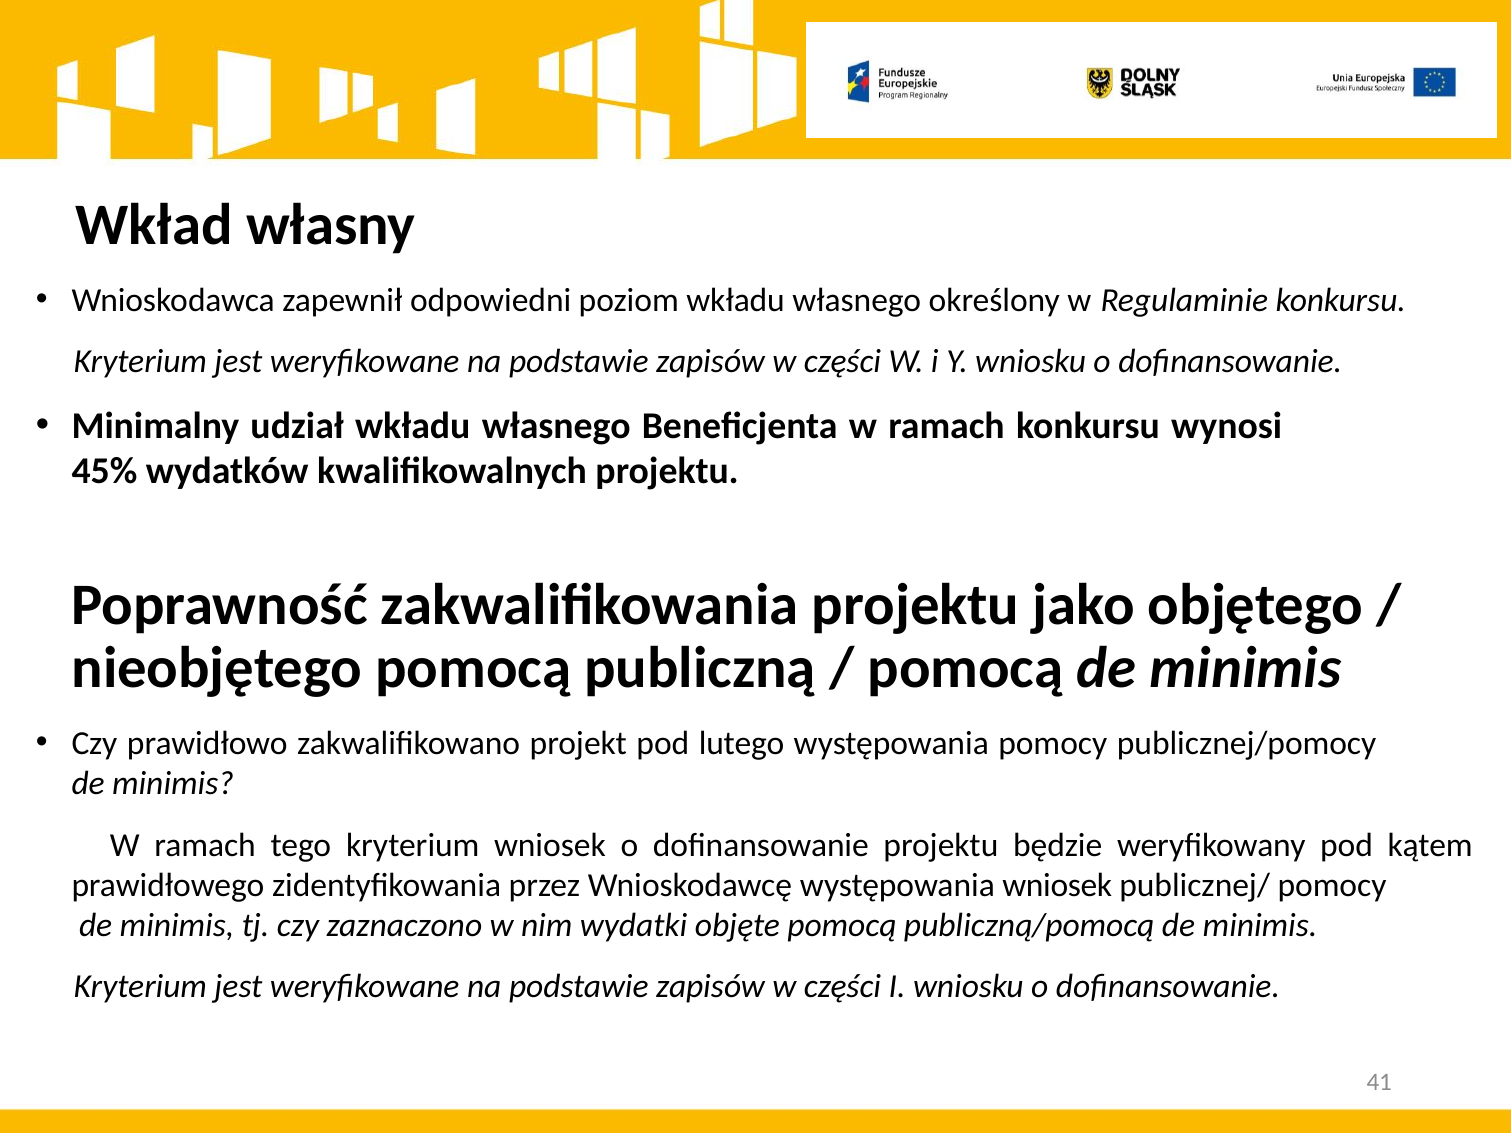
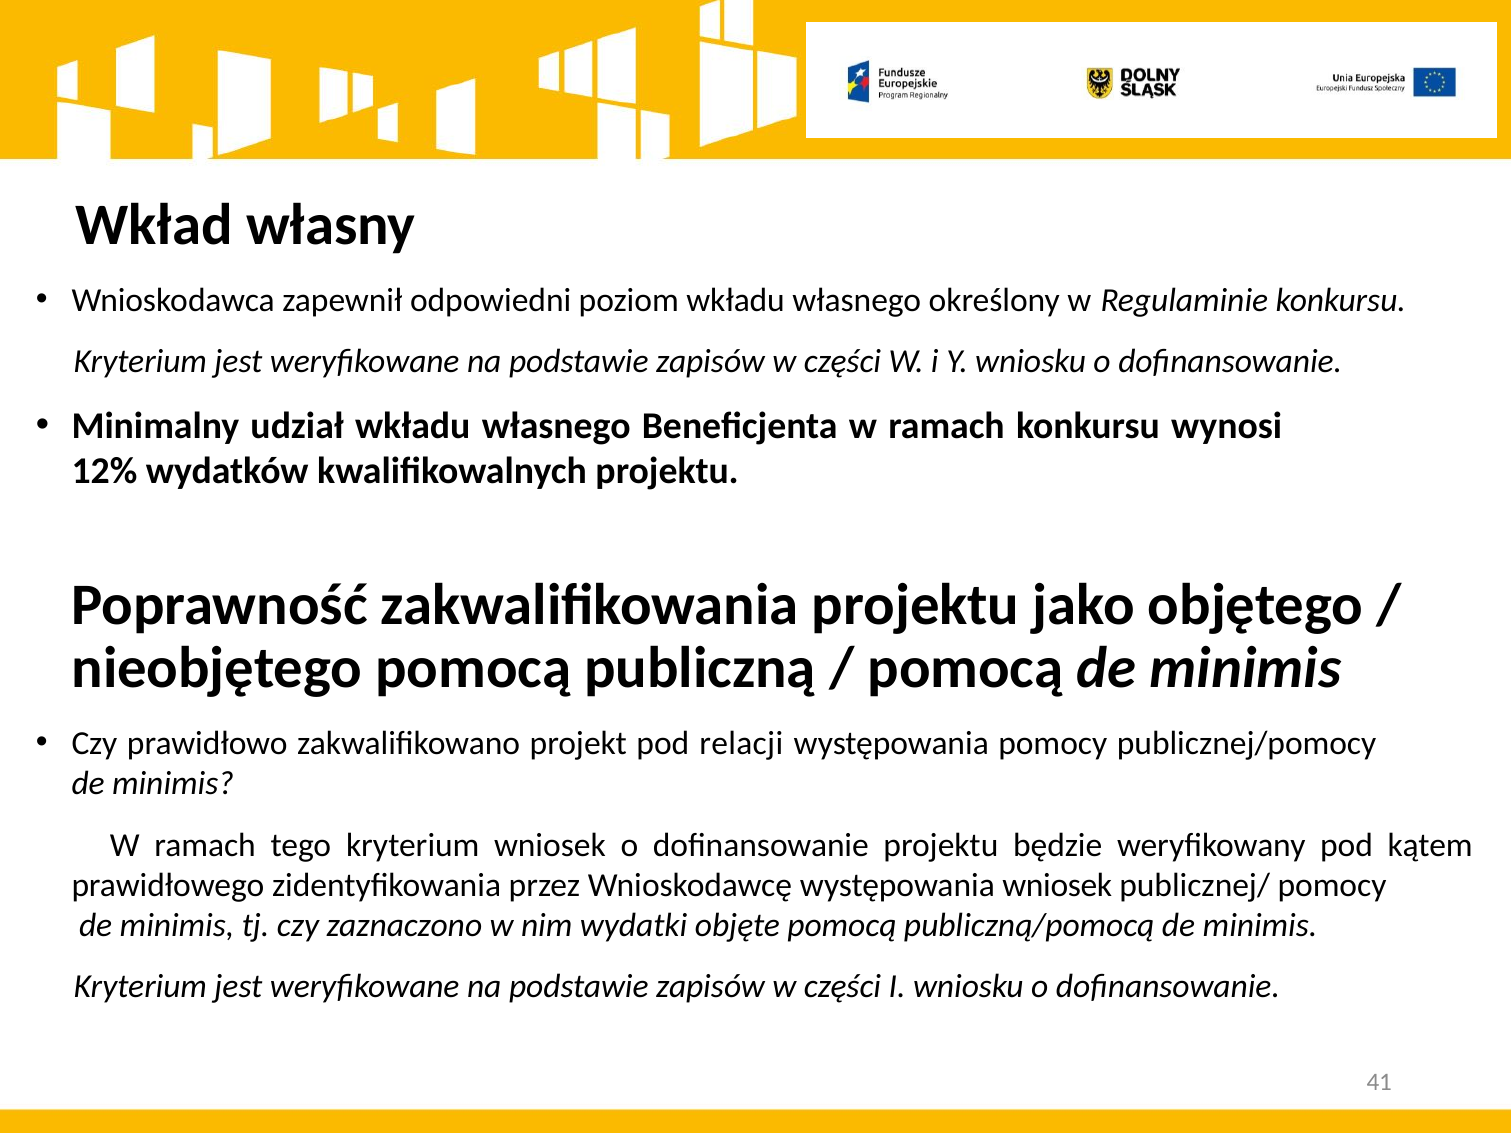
45%: 45% -> 12%
lutego: lutego -> relacji
